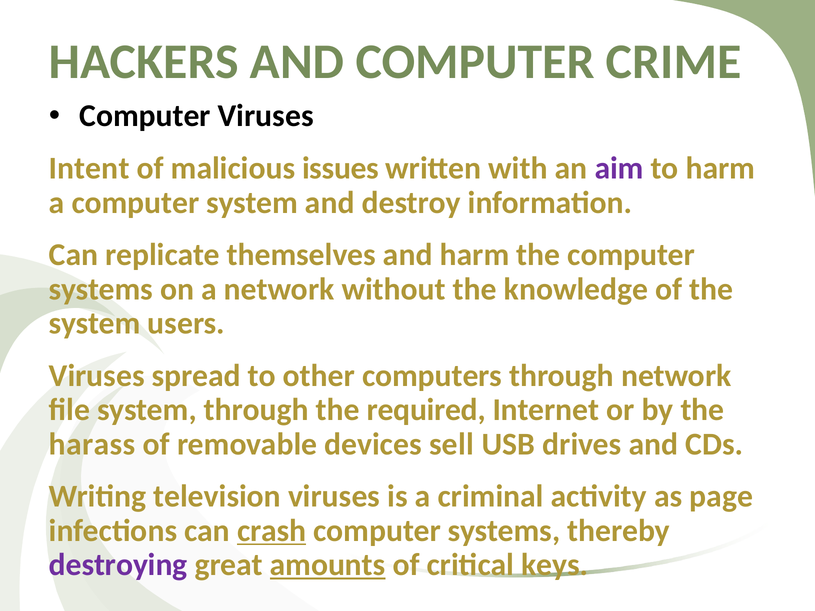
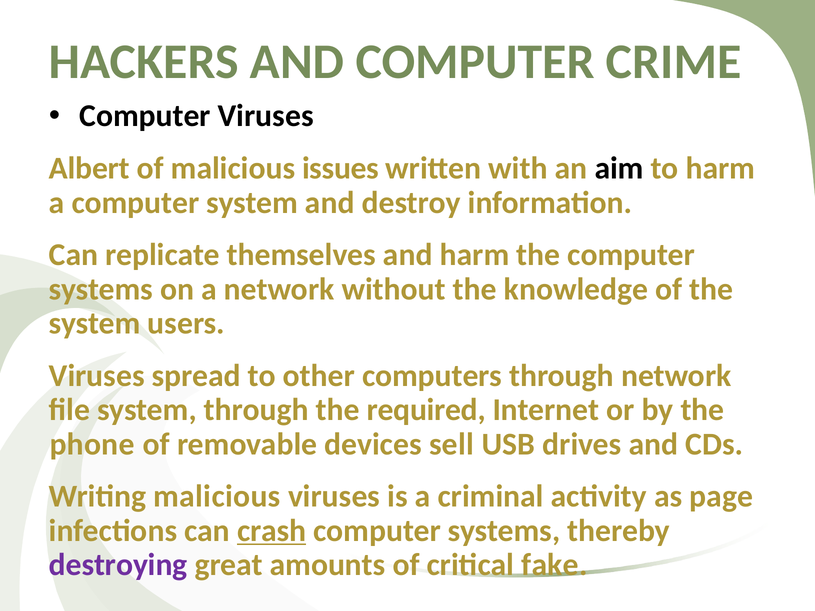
Intent: Intent -> Albert
aim colour: purple -> black
harass: harass -> phone
Writing television: television -> malicious
amounts underline: present -> none
keys: keys -> fake
